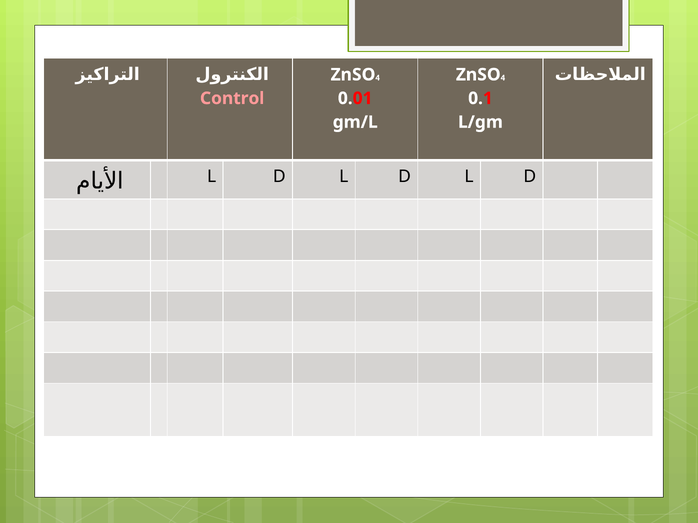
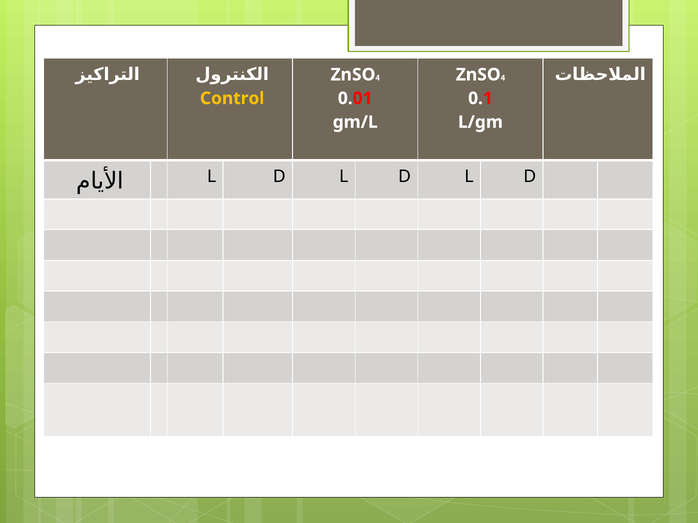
Control colour: pink -> yellow
